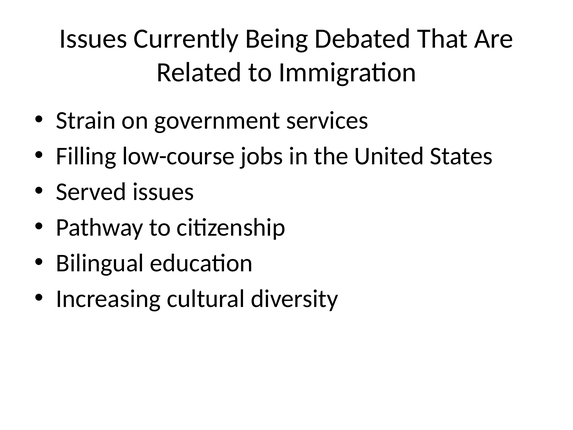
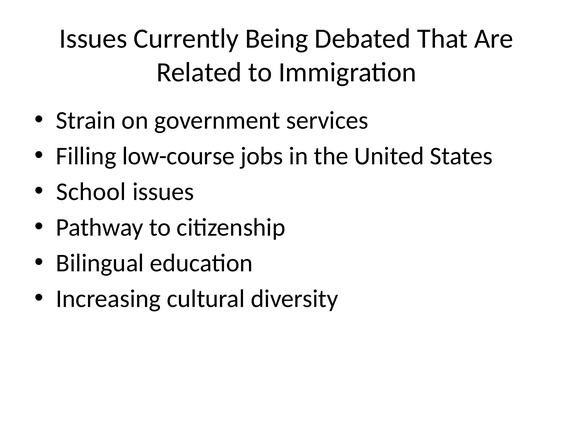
Served: Served -> School
